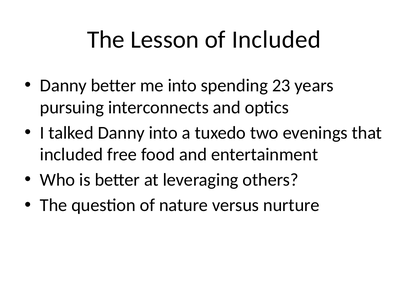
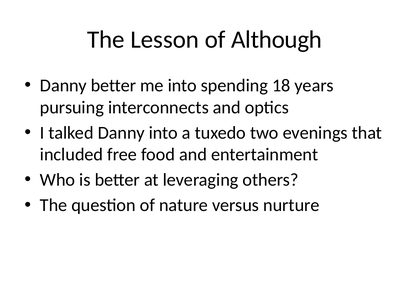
of Included: Included -> Although
23: 23 -> 18
